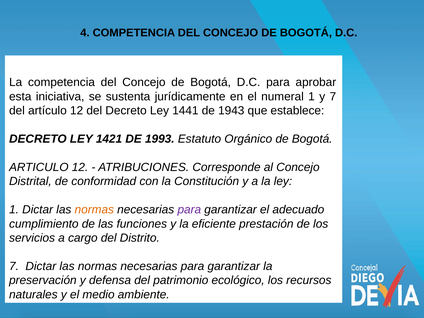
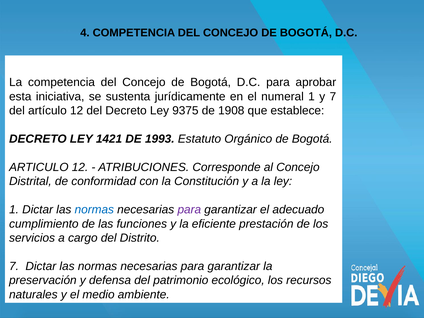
1441: 1441 -> 9375
1943: 1943 -> 1908
normas at (94, 210) colour: orange -> blue
